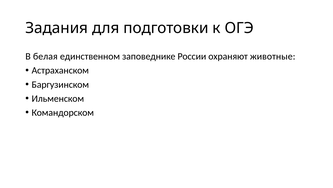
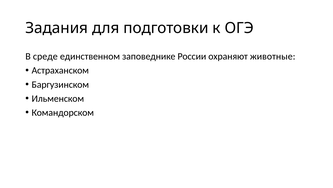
белая: белая -> среде
